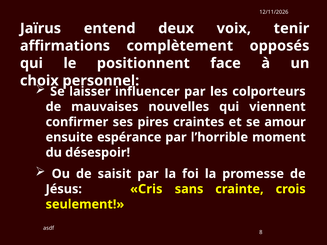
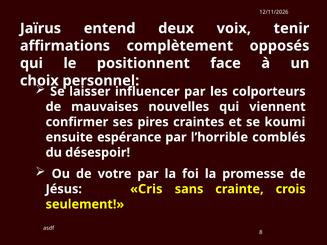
amour: amour -> koumi
moment: moment -> comblés
saisit: saisit -> votre
